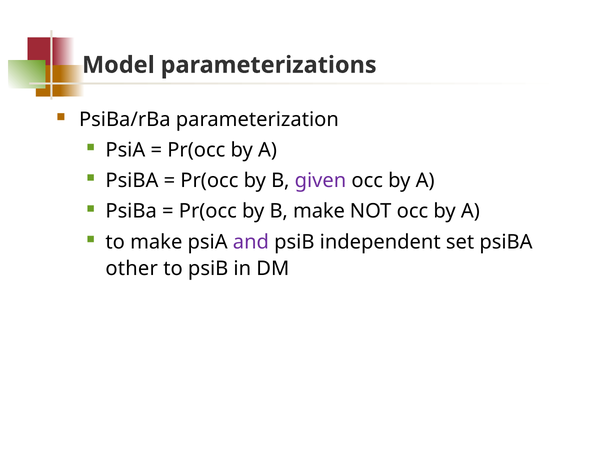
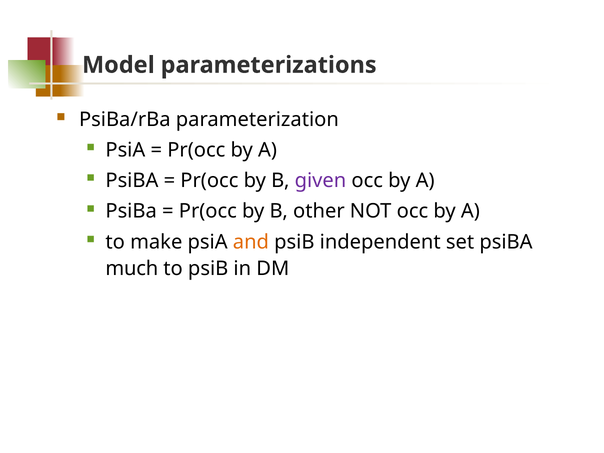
B make: make -> other
and colour: purple -> orange
other: other -> much
